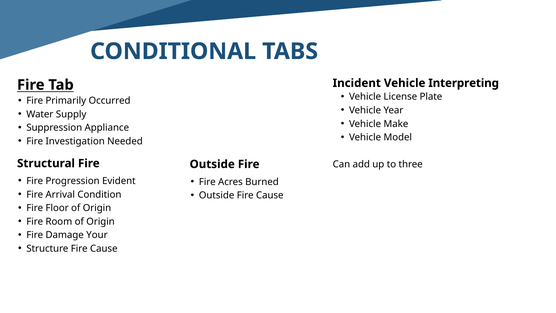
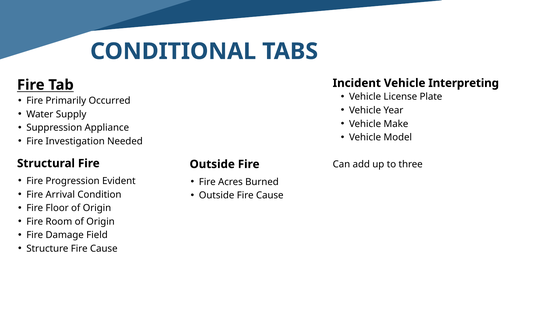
Your: Your -> Field
